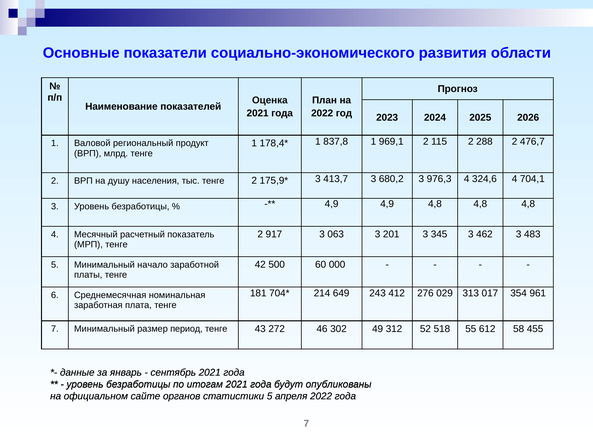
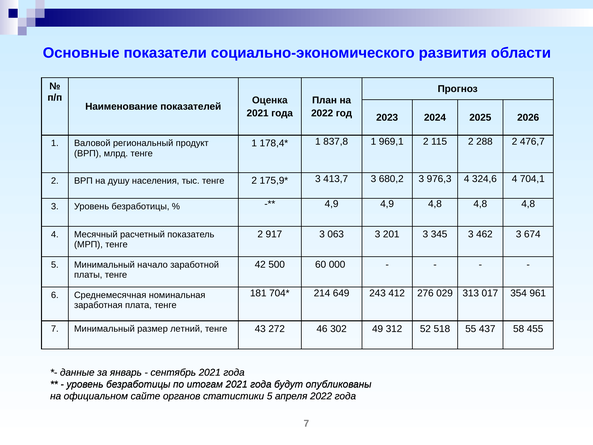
483: 483 -> 674
период: период -> летний
612: 612 -> 437
